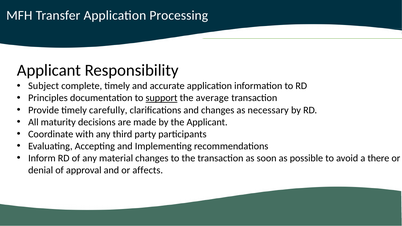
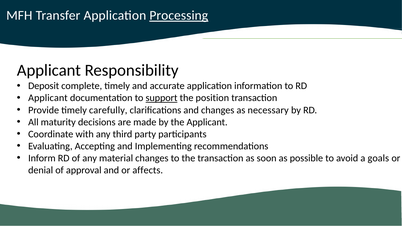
Processing underline: none -> present
Subject: Subject -> Deposit
Principles at (48, 98): Principles -> Applicant
average: average -> position
there: there -> goals
